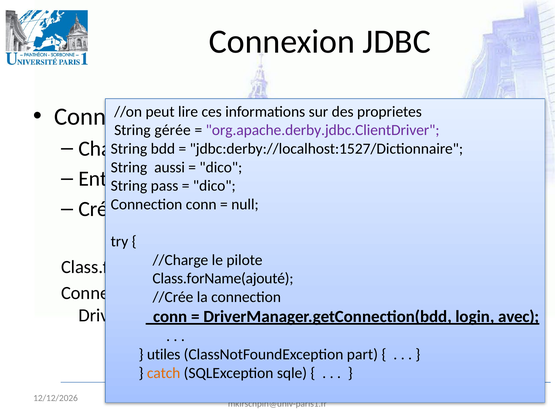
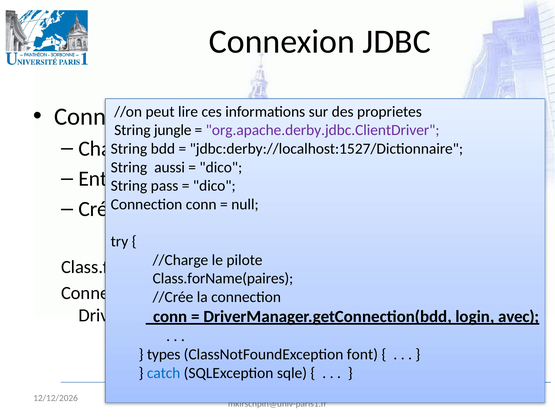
gérée: gérée -> jungle
Class.forName(ajouté: Class.forName(ajouté -> Class.forName(paires
utiles: utiles -> types
part: part -> font
catch colour: orange -> blue
